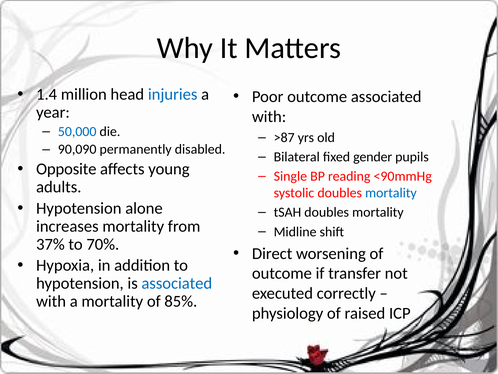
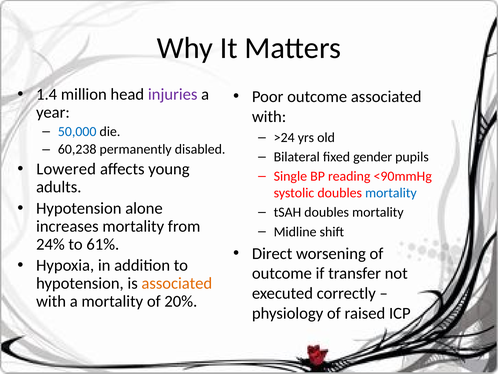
injuries colour: blue -> purple
>87: >87 -> >24
90,090: 90,090 -> 60,238
Opposite: Opposite -> Lowered
37%: 37% -> 24%
70%: 70% -> 61%
associated at (177, 283) colour: blue -> orange
85%: 85% -> 20%
